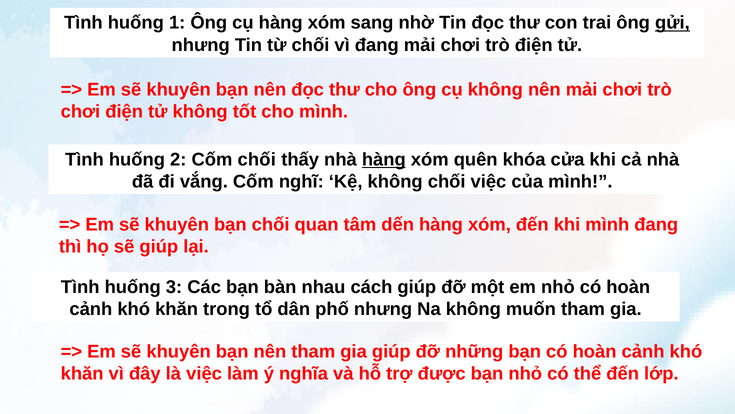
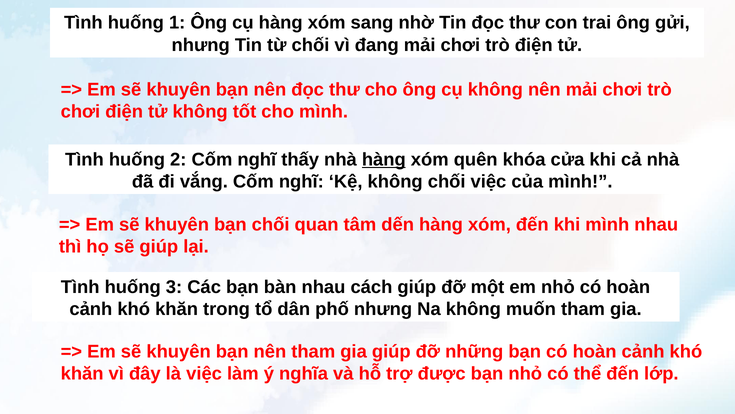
gửi underline: present -> none
2 Cốm chối: chối -> nghĩ
mình đang: đang -> nhau
